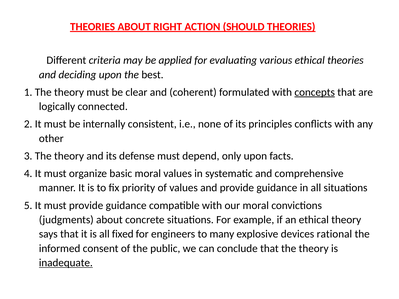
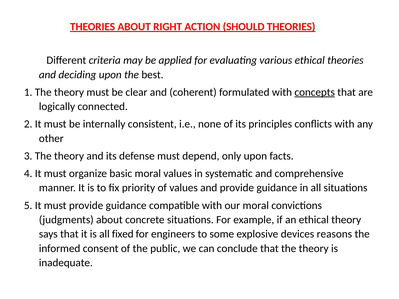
many: many -> some
rational: rational -> reasons
inadequate underline: present -> none
